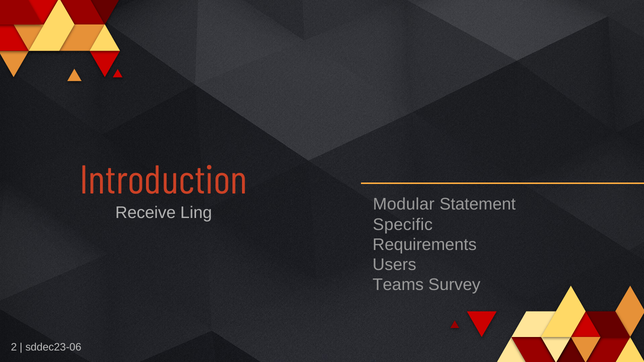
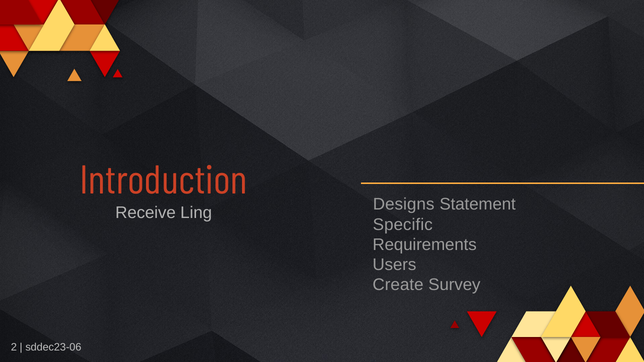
Modular: Modular -> Designs
Teams: Teams -> Create
